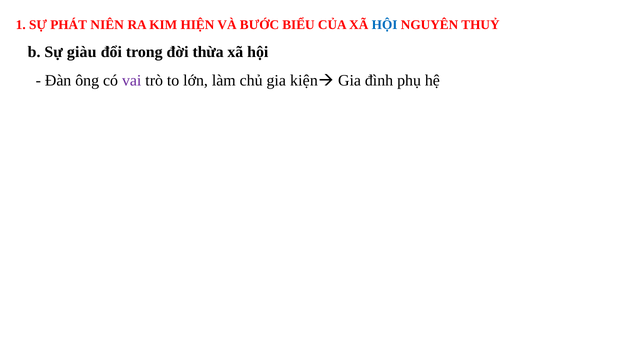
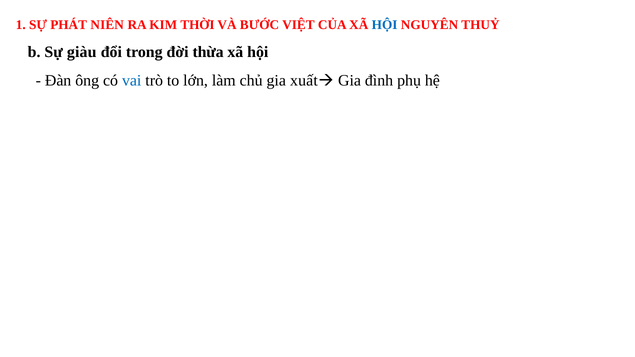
HIỆN: HIỆN -> THỜI
BIỂU: BIỂU -> VIỆT
vai colour: purple -> blue
kiện: kiện -> xuất
